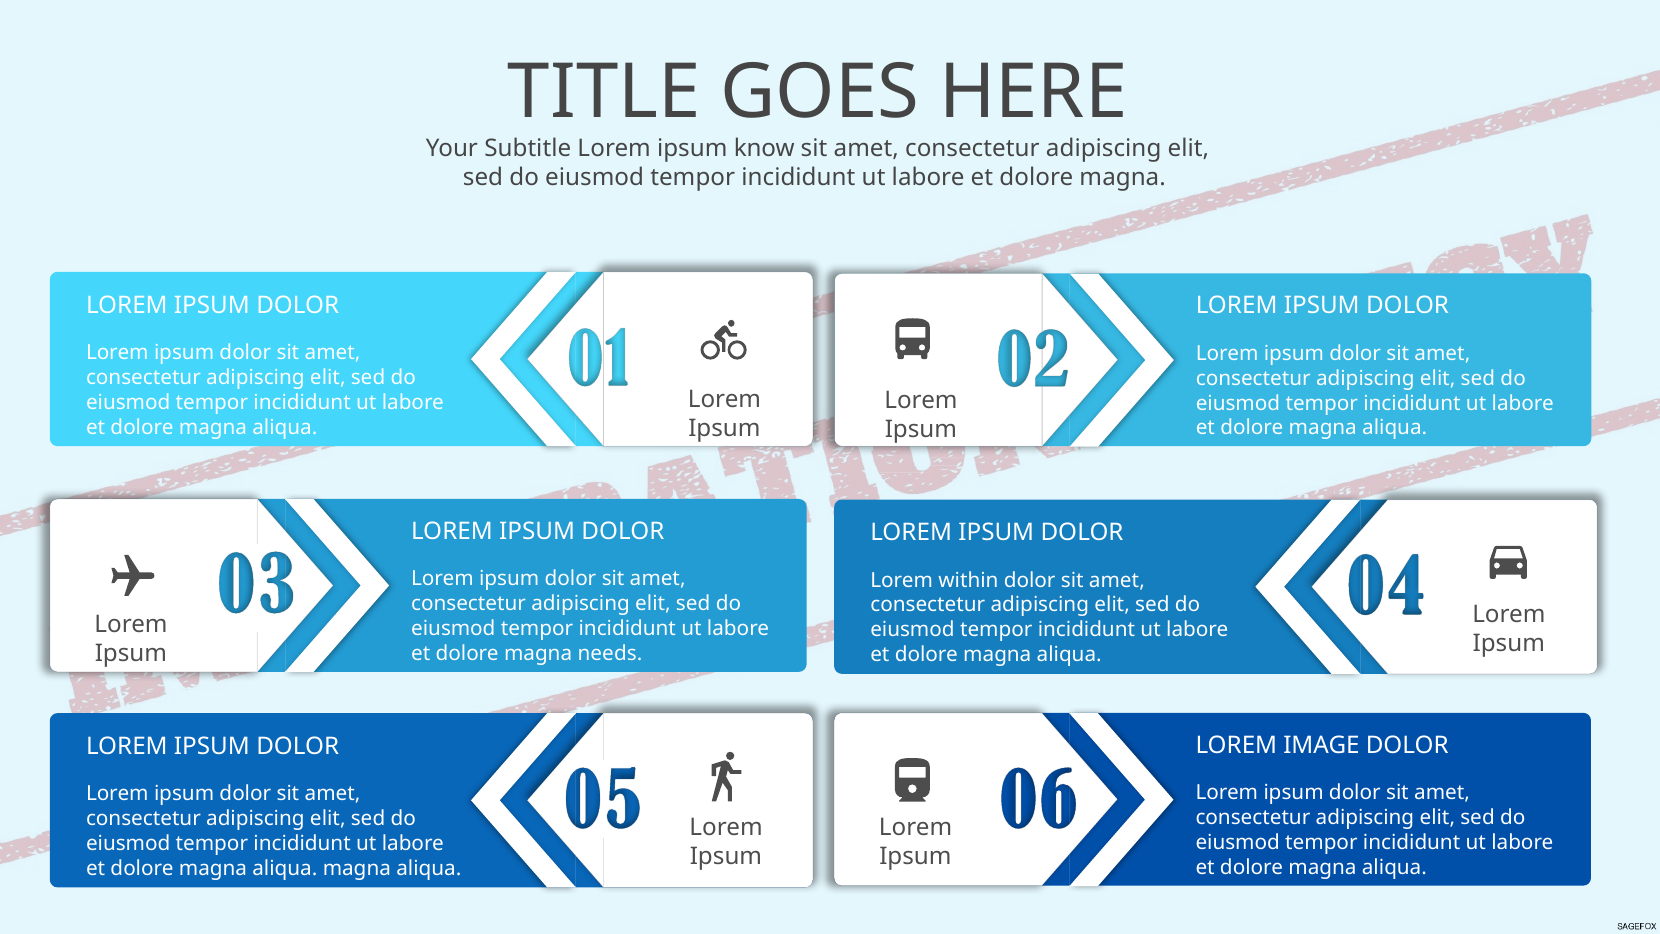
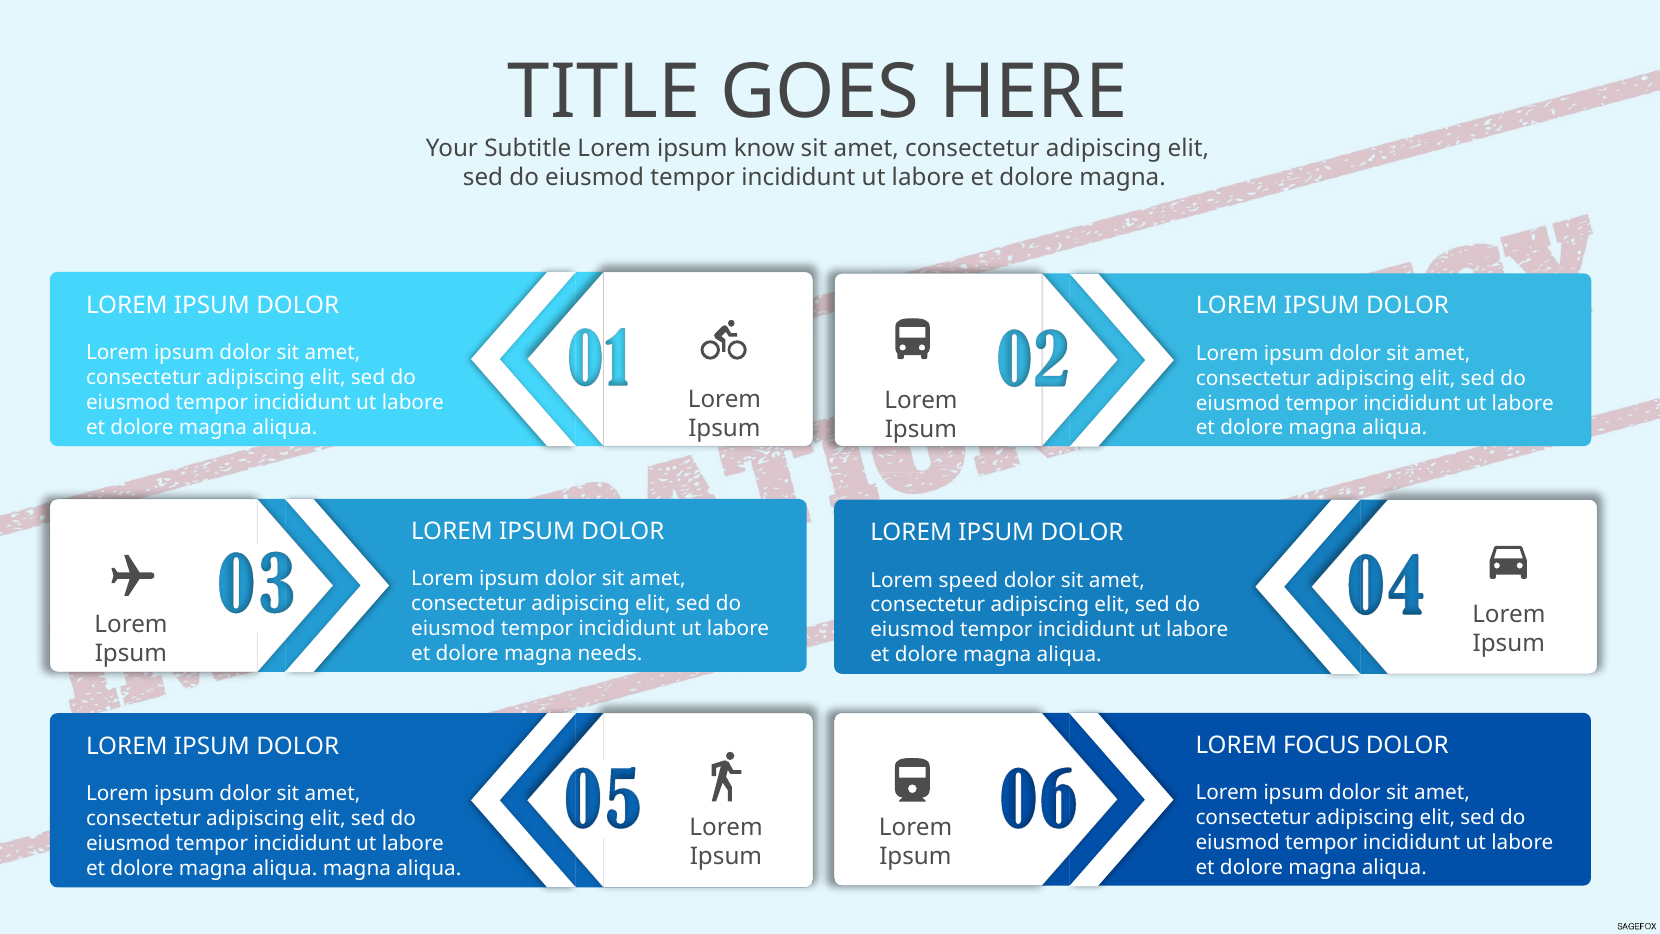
within: within -> speed
IMAGE: IMAGE -> FOCUS
